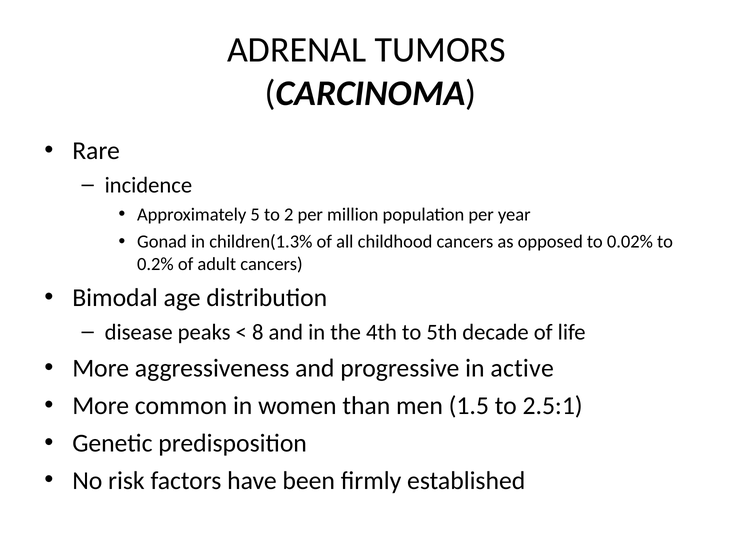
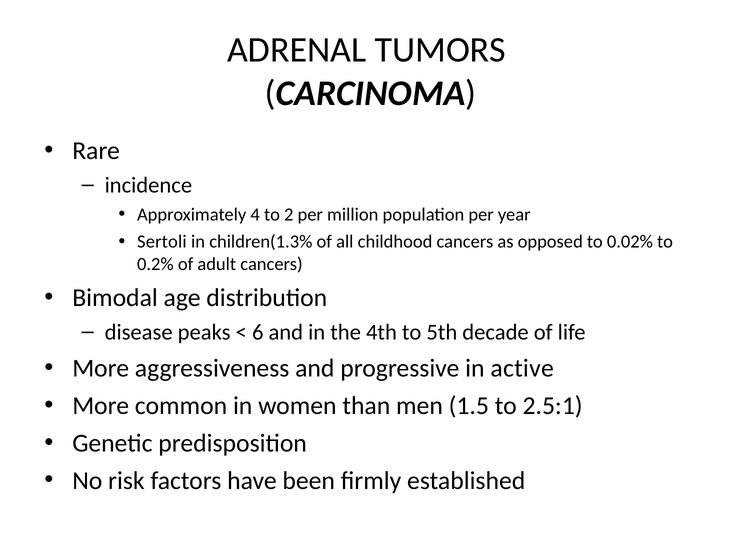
5: 5 -> 4
Gonad: Gonad -> Sertoli
8: 8 -> 6
